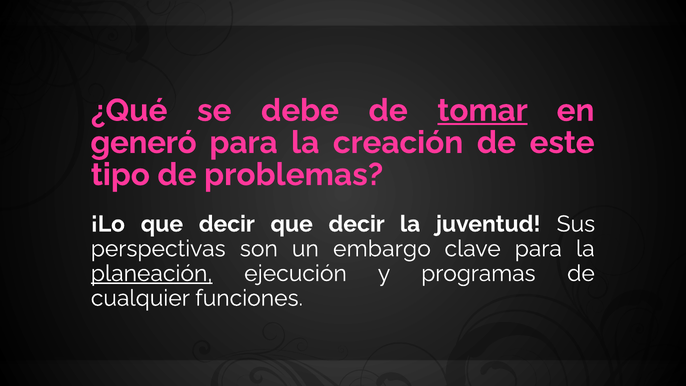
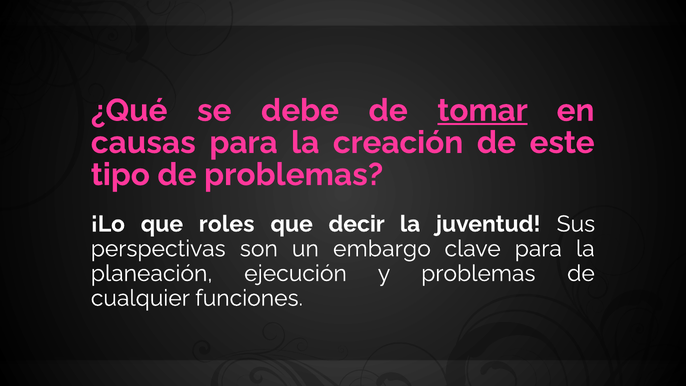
generó: generó -> causas
¡Lo que decir: decir -> roles
planeación underline: present -> none
y programas: programas -> problemas
